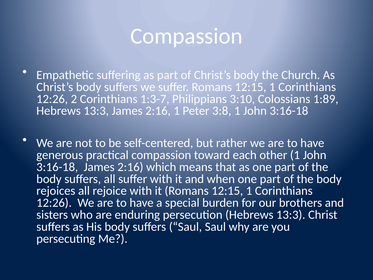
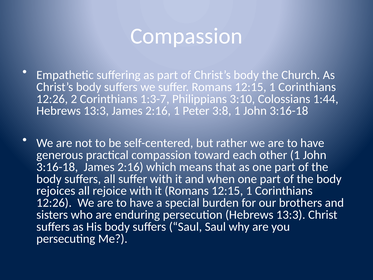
1:89: 1:89 -> 1:44
